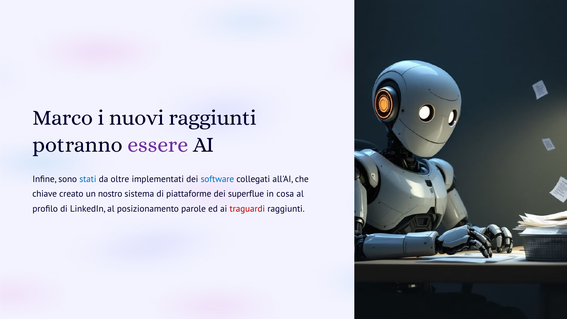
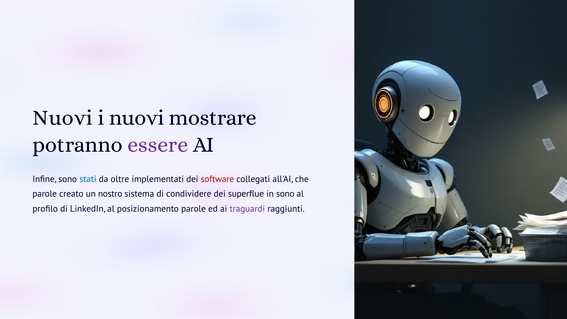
Marco at (63, 118): Marco -> Nuovi
nuovi raggiunti: raggiunti -> mostrare
software colour: blue -> red
chiave at (45, 194): chiave -> parole
piattaforme: piattaforme -> condividere
in cosa: cosa -> sono
traguardi colour: red -> purple
